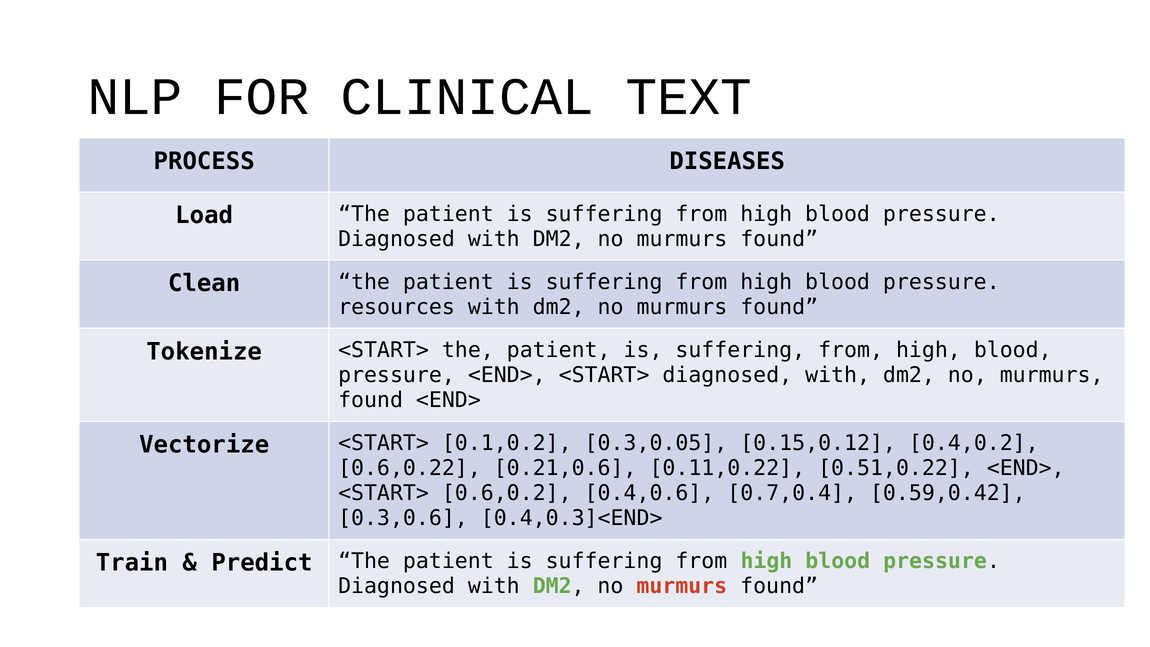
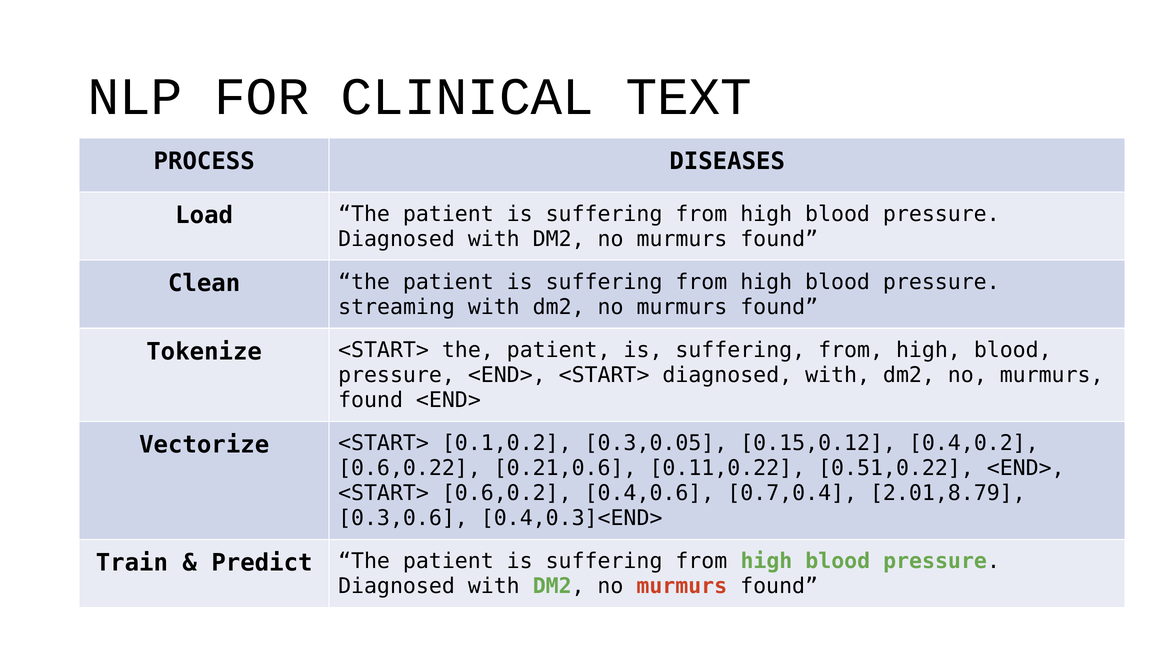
resources: resources -> streaming
0.59,0.42: 0.59,0.42 -> 2.01,8.79
